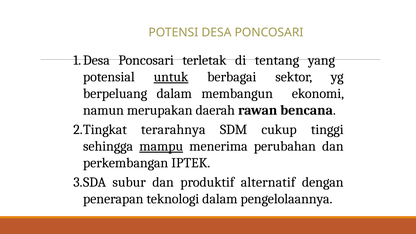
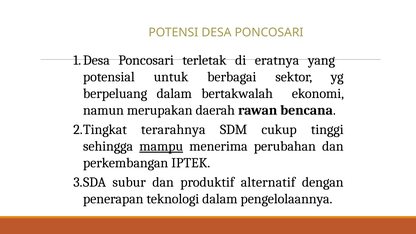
tentang: tentang -> eratnya
untuk underline: present -> none
membangun: membangun -> bertakwalah
